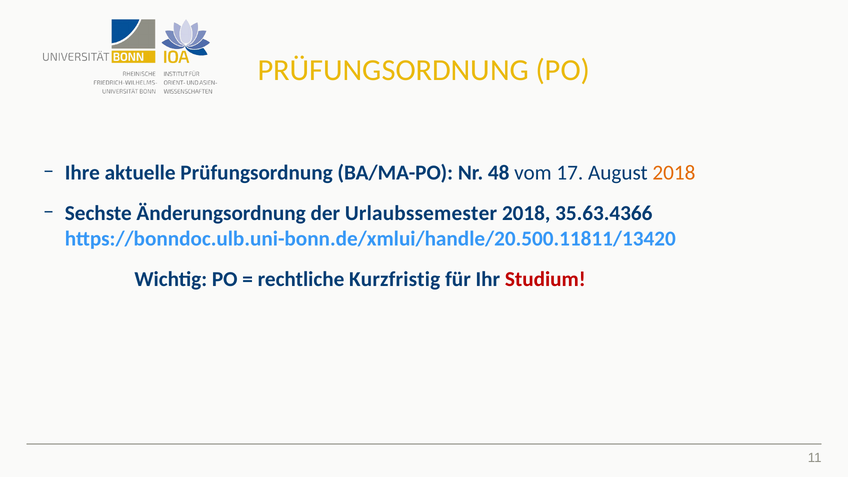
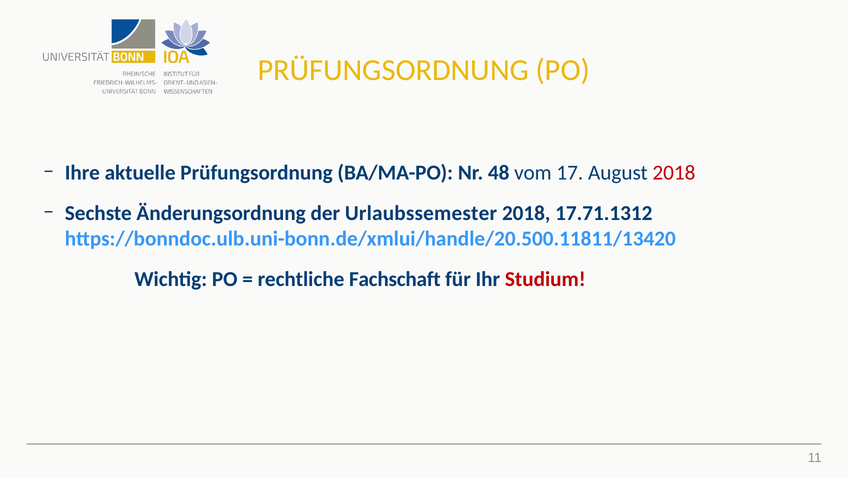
2018 at (674, 173) colour: orange -> red
35.63.4366: 35.63.4366 -> 17.71.1312
Kurzfristig: Kurzfristig -> Fachschaft
